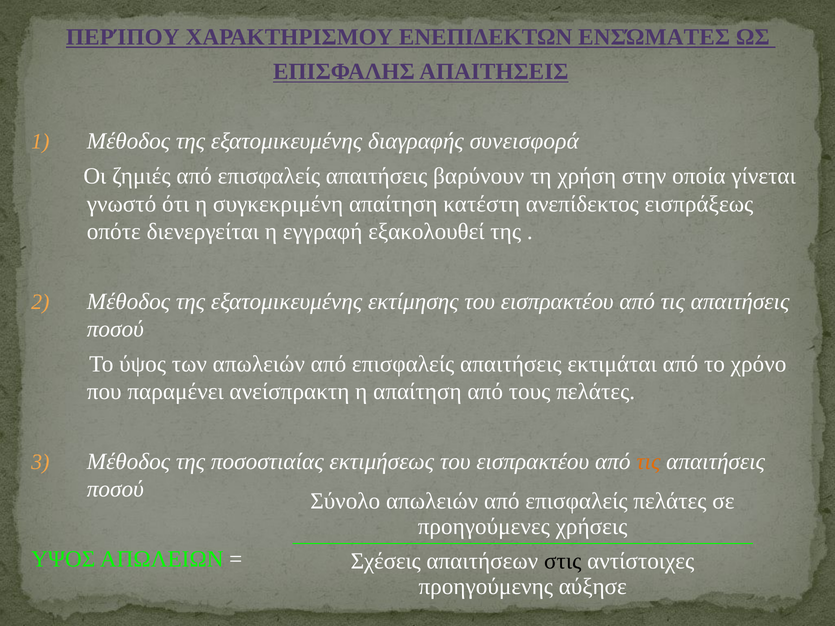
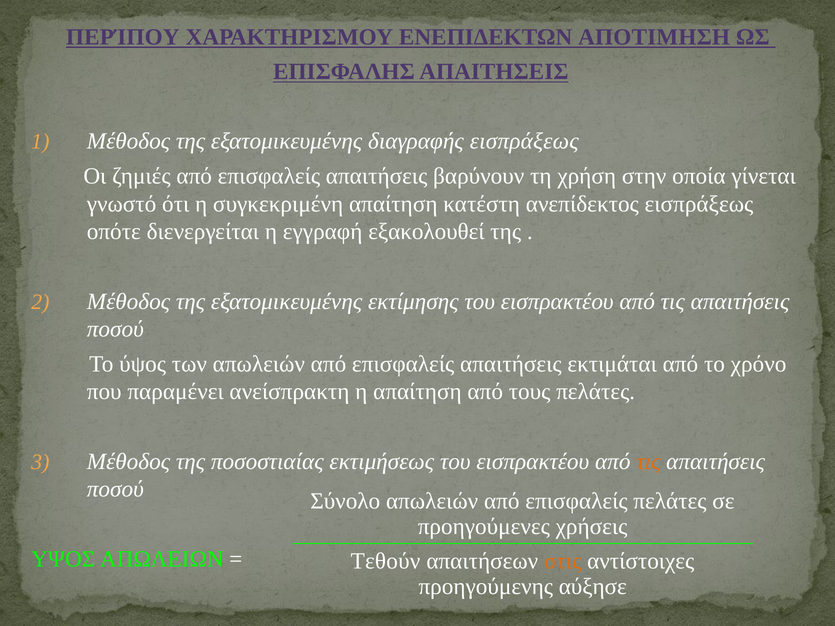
ΕΝΣΏΜΑΤΕΣ: ΕΝΣΏΜΑΤΕΣ -> ΑΠΟΤΙΜΗΣΗ
διαγραφής συνεισφορά: συνεισφορά -> εισπράξεως
Σχέσεις: Σχέσεις -> Τεθούν
στις colour: black -> orange
